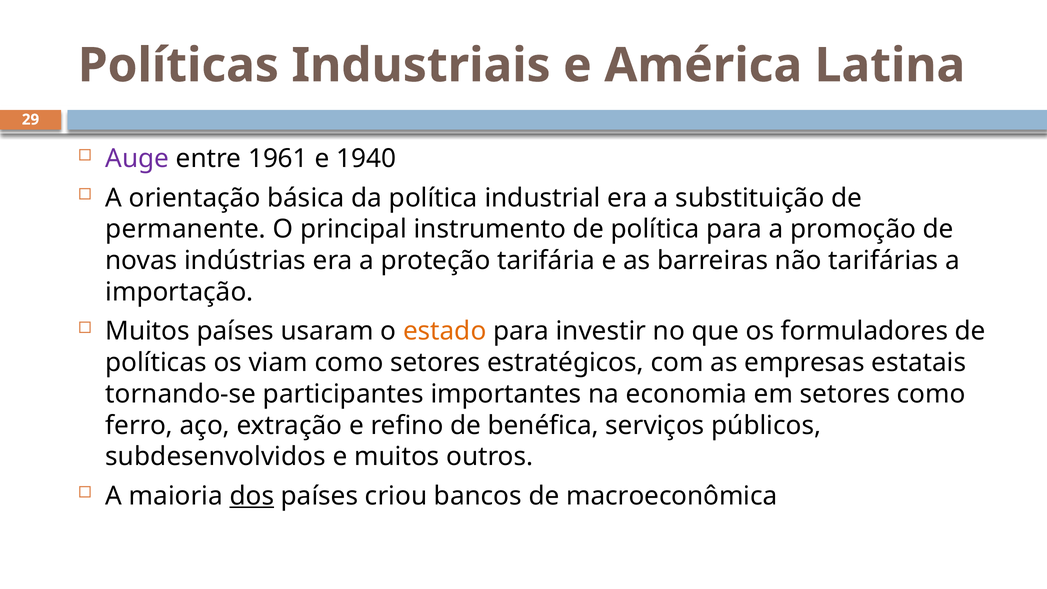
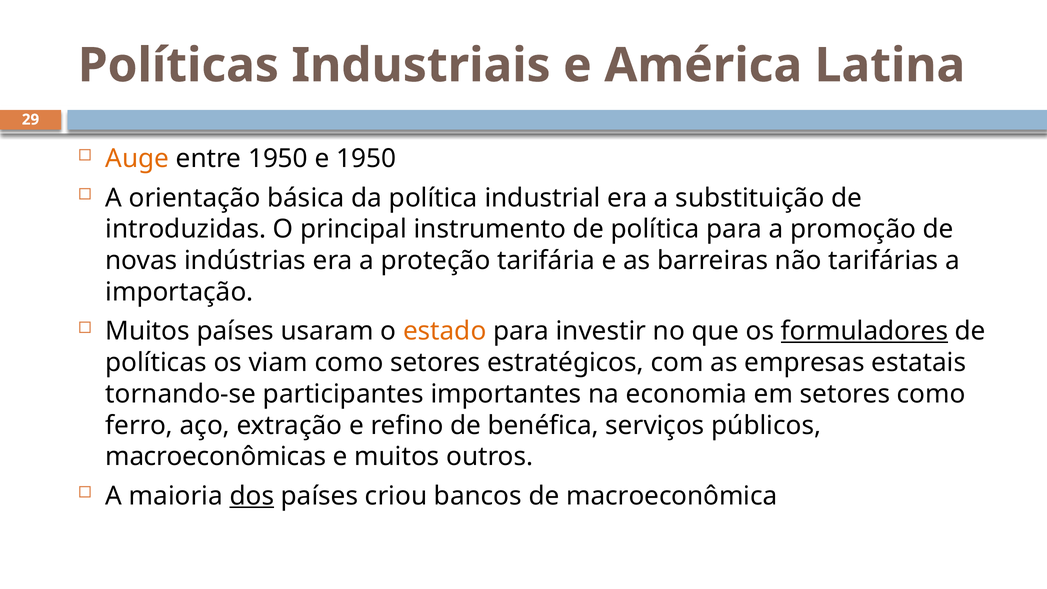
Auge colour: purple -> orange
entre 1961: 1961 -> 1950
e 1940: 1940 -> 1950
permanente: permanente -> introduzidas
formuladores underline: none -> present
subdesenvolvidos: subdesenvolvidos -> macroeconômicas
